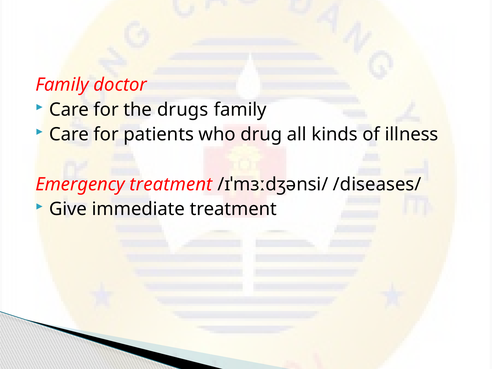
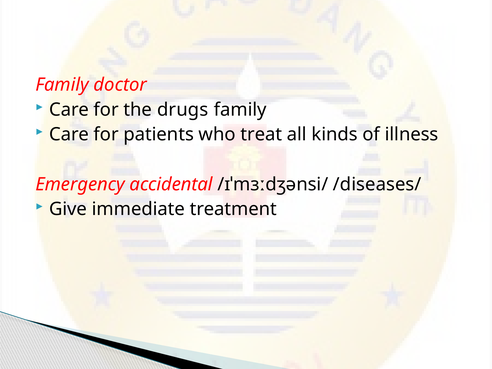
drug: drug -> treat
Emergency treatment: treatment -> accidental
